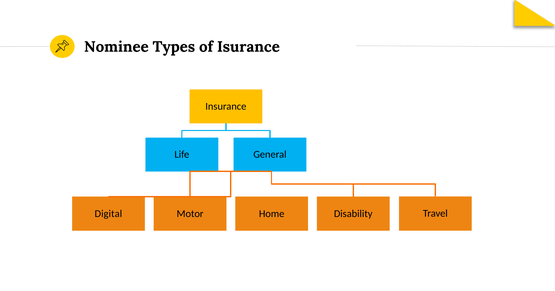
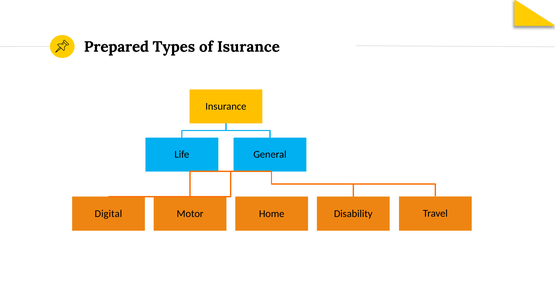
Nominee: Nominee -> Prepared
